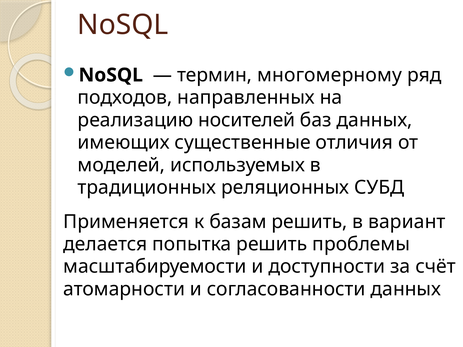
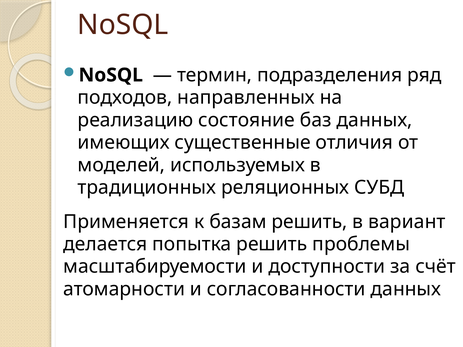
многомерному: многомерному -> подразделения
носителей: носителей -> состояние
